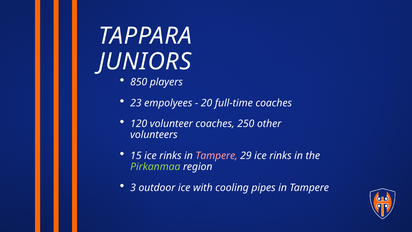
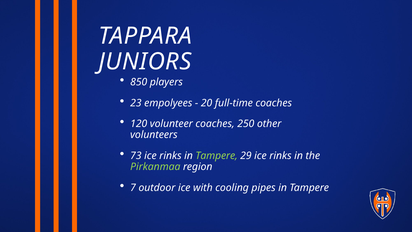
15: 15 -> 73
Tampere at (217, 156) colour: pink -> light green
3: 3 -> 7
